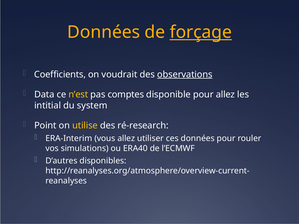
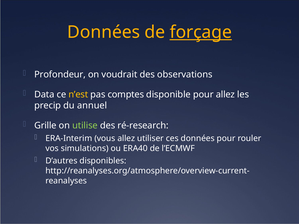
Coefficients: Coefficients -> Profondeur
observations underline: present -> none
intitial: intitial -> precip
system: system -> annuel
Point: Point -> Grille
utilise colour: yellow -> light green
